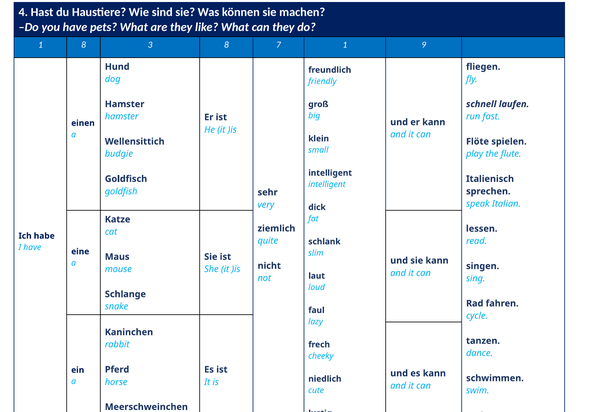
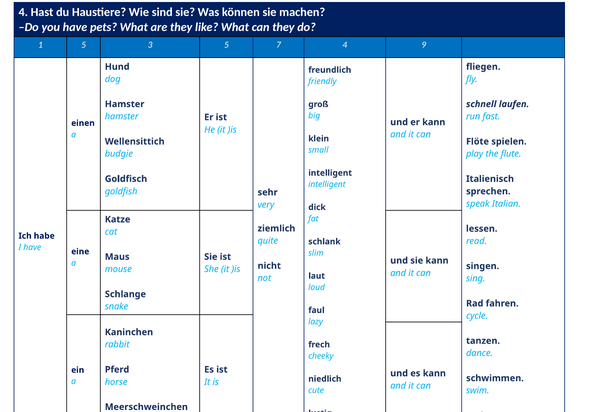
1 8: 8 -> 5
3 8: 8 -> 5
7 1: 1 -> 4
